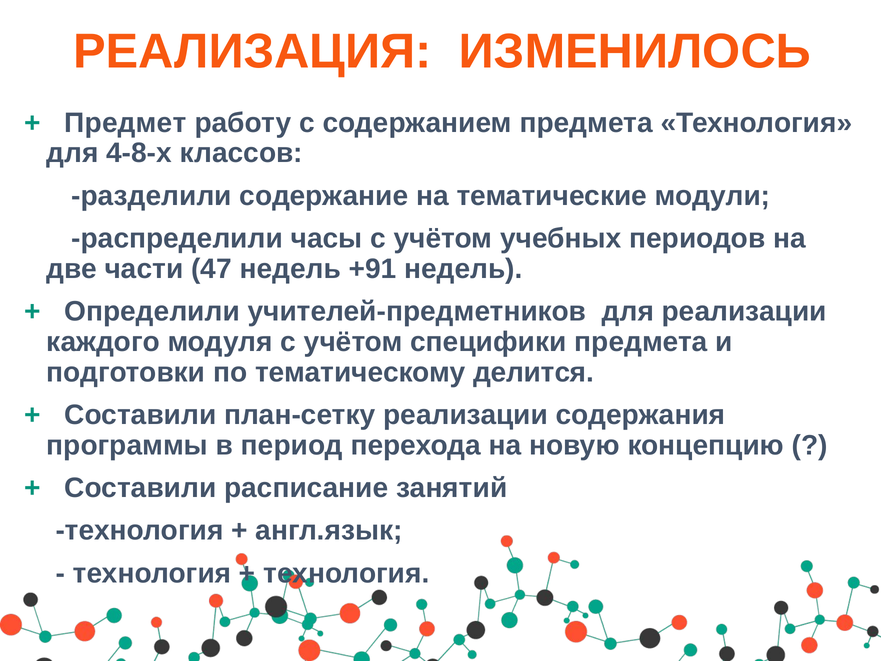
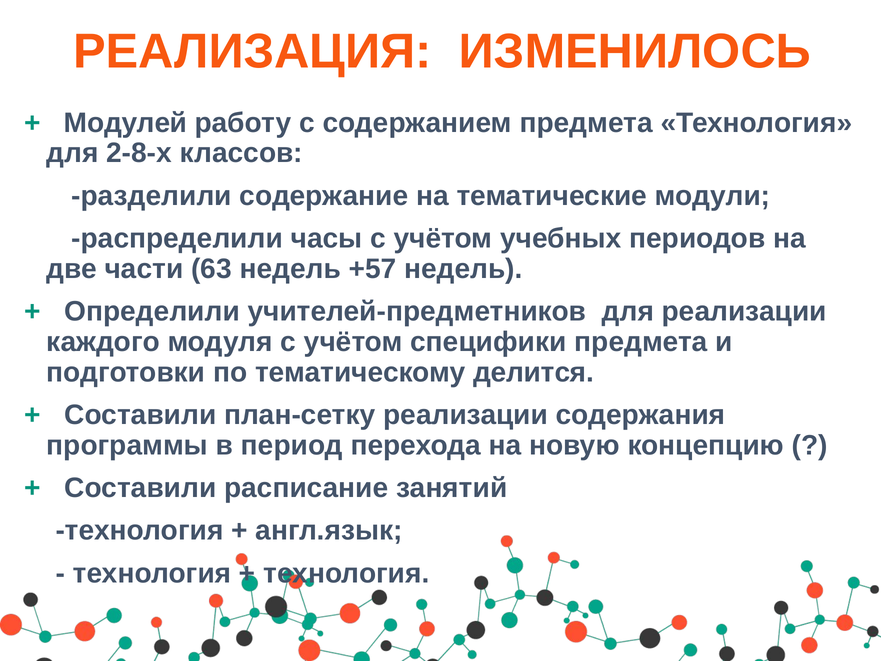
Предмет: Предмет -> Модулей
4-8-х: 4-8-х -> 2-8-х
47: 47 -> 63
+91: +91 -> +57
